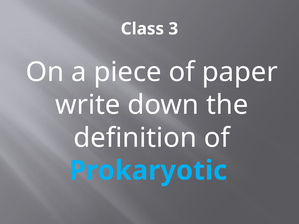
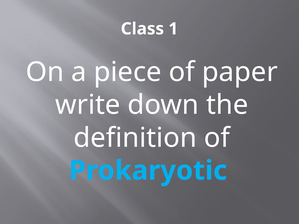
3: 3 -> 1
